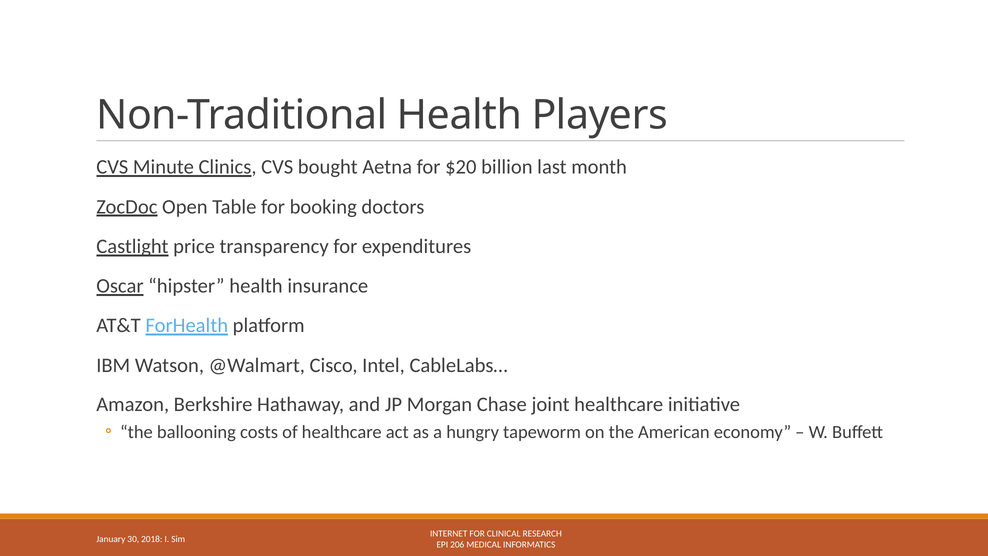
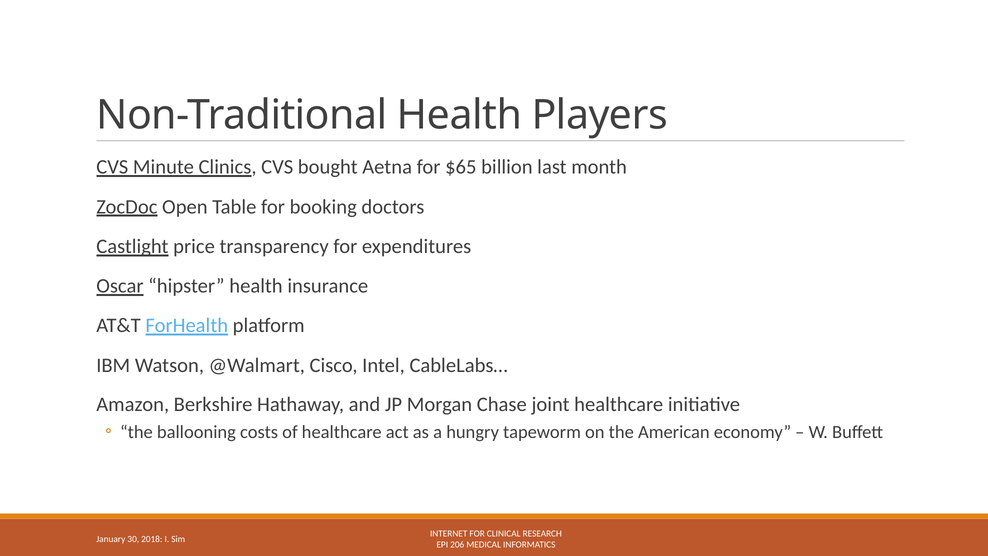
$20: $20 -> $65
